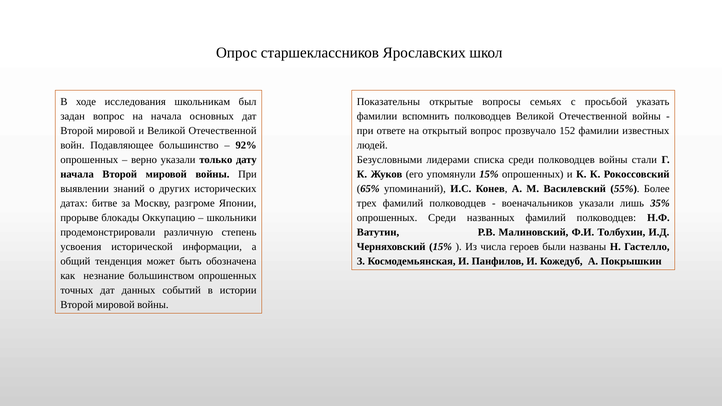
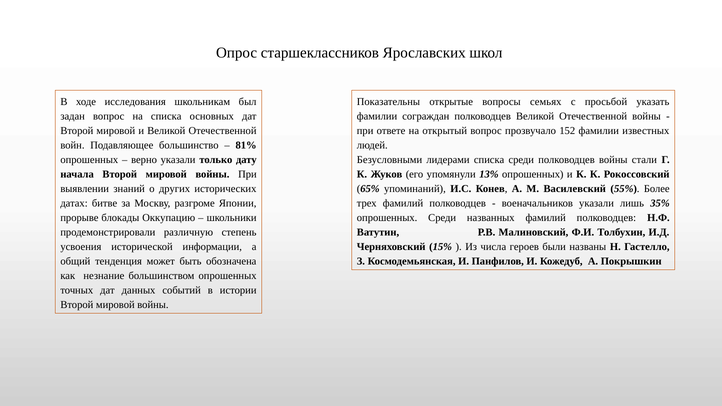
на начала: начала -> списка
вспомнить: вспомнить -> сограждан
92%: 92% -> 81%
упомянули 15%: 15% -> 13%
